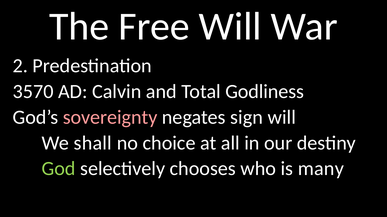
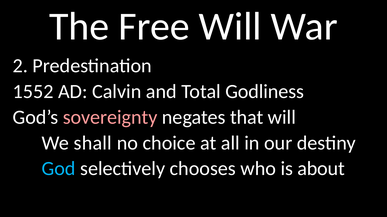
3570: 3570 -> 1552
sign: sign -> that
God colour: light green -> light blue
many: many -> about
